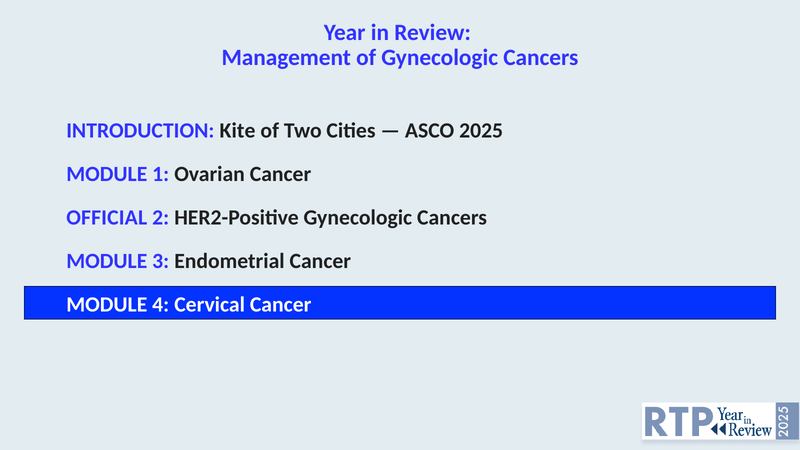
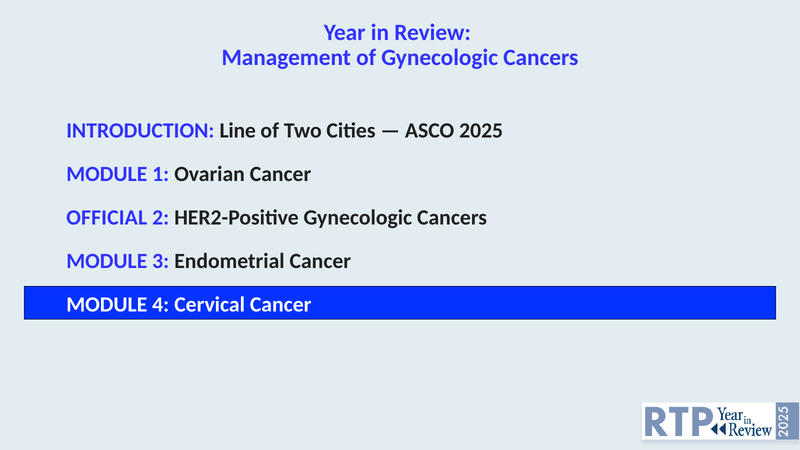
Kite: Kite -> Line
